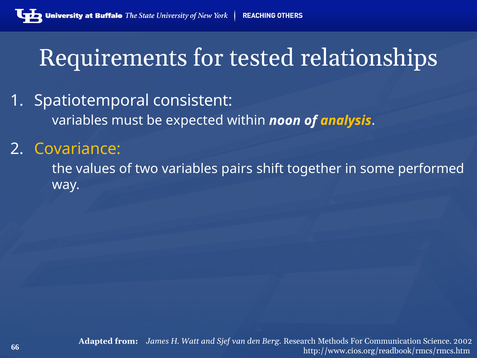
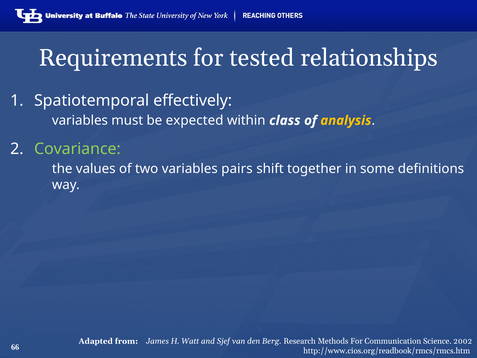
consistent: consistent -> effectively
noon: noon -> class
Covariance colour: yellow -> light green
performed: performed -> definitions
